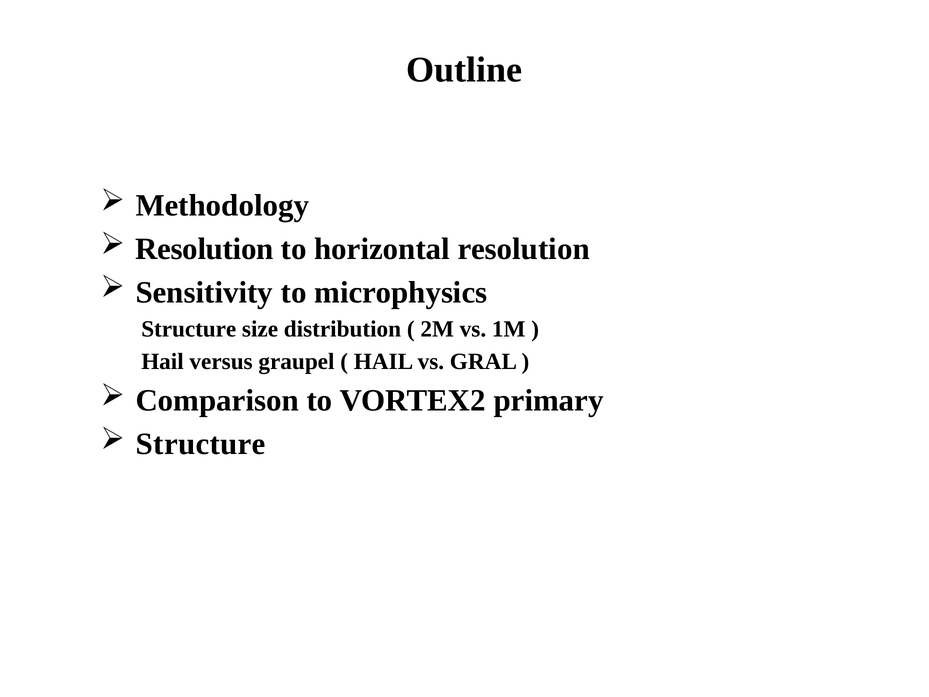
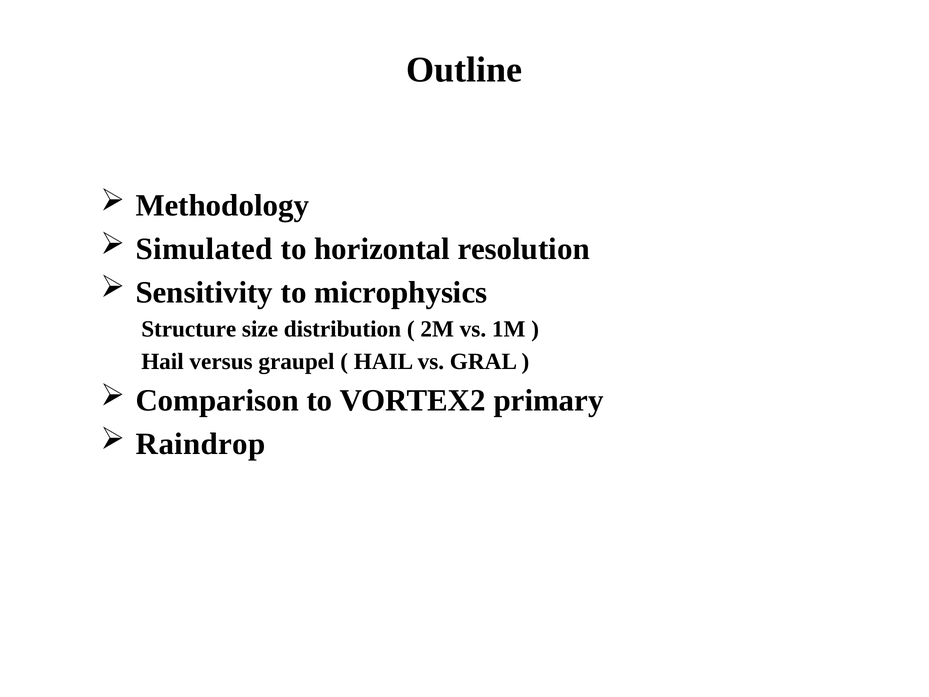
Resolution at (204, 249): Resolution -> Simulated
Structure at (201, 444): Structure -> Raindrop
